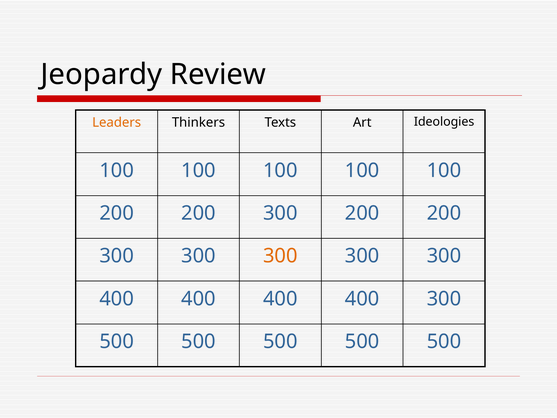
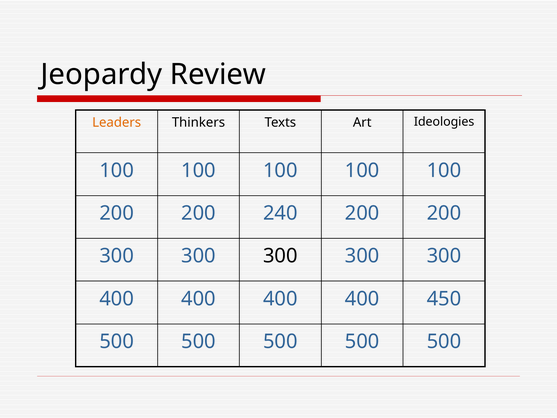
300 at (280, 213): 300 -> 240
300 at (280, 256) colour: orange -> black
400 300: 300 -> 450
